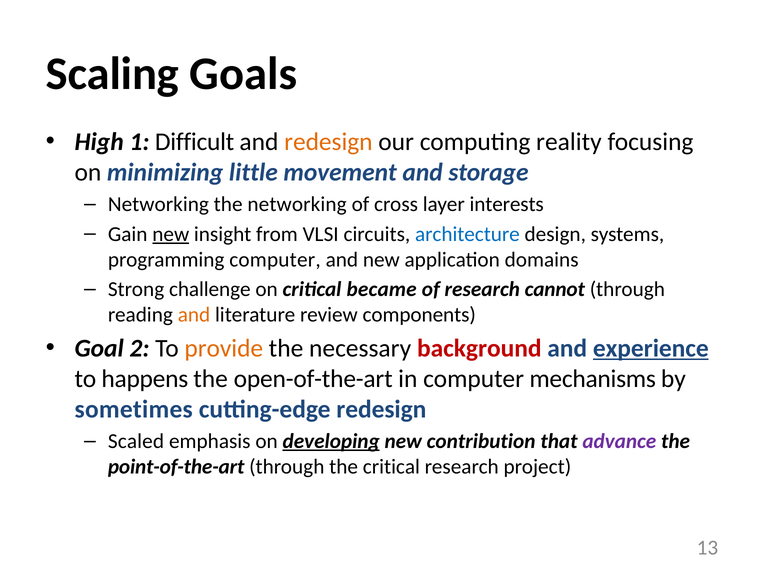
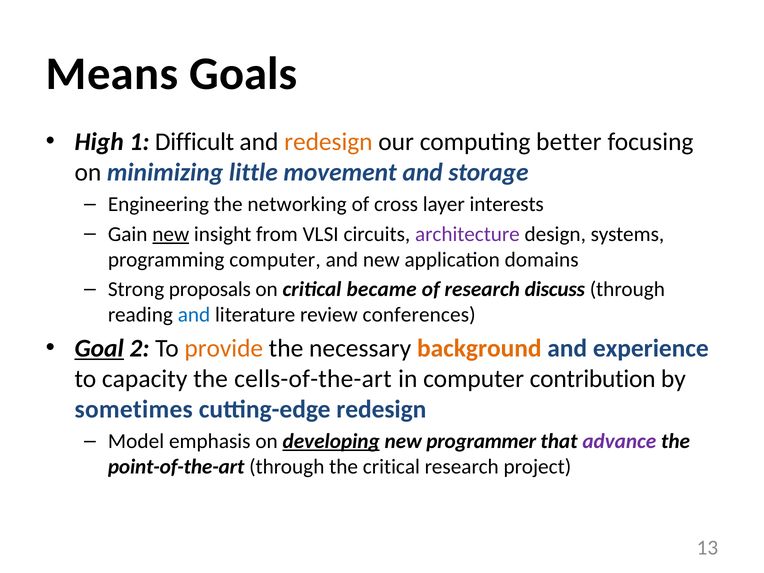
Scaling: Scaling -> Means
reality: reality -> better
Networking at (158, 204): Networking -> Engineering
architecture colour: blue -> purple
challenge: challenge -> proposals
cannot: cannot -> discuss
and at (194, 315) colour: orange -> blue
components: components -> conferences
Goal underline: none -> present
background colour: red -> orange
experience underline: present -> none
happens: happens -> capacity
open-of-the-art: open-of-the-art -> cells-of-the-art
mechanisms: mechanisms -> contribution
Scaled: Scaled -> Model
contribution: contribution -> programmer
